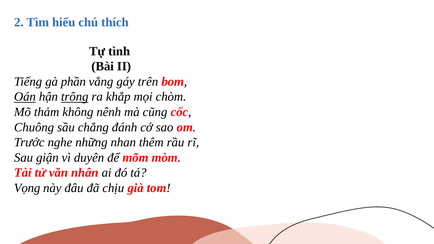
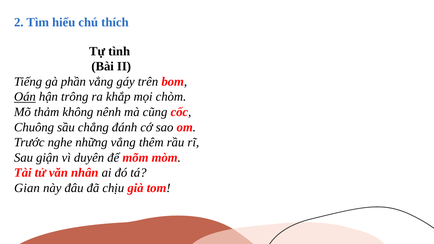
trông underline: present -> none
những nhan: nhan -> vẳng
Vọng: Vọng -> Gian
